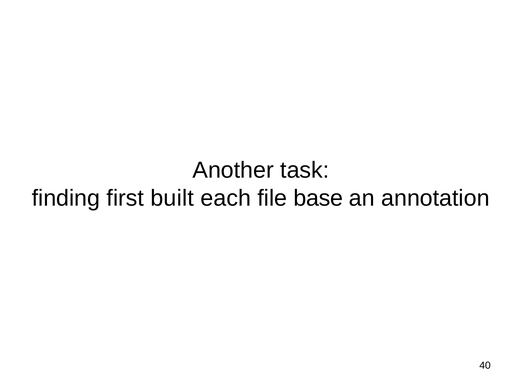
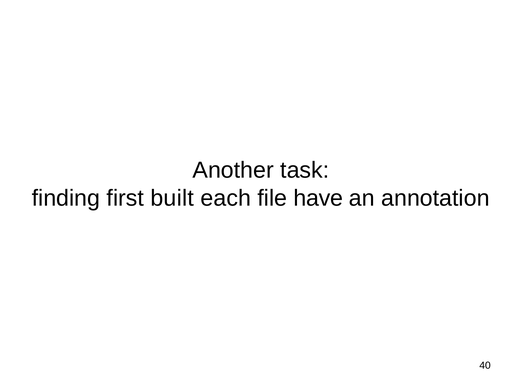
base: base -> have
